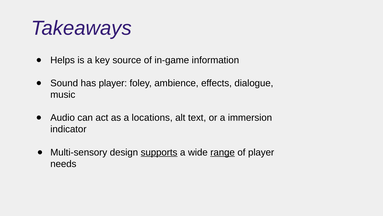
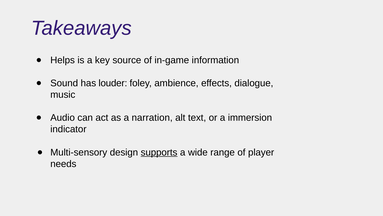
has player: player -> louder
locations: locations -> narration
range underline: present -> none
